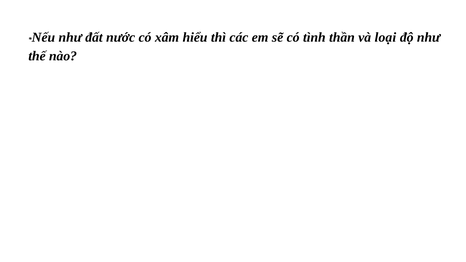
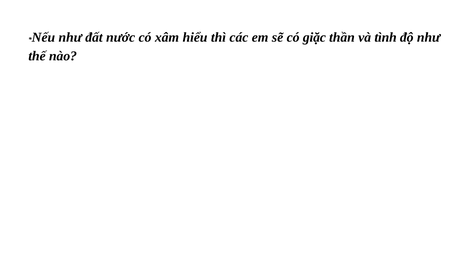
tình: tình -> giặc
loại: loại -> tình
